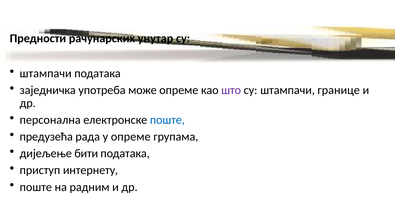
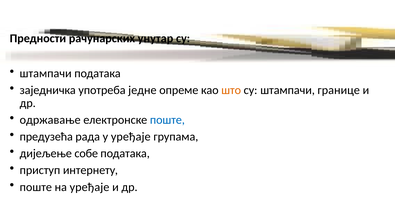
може: може -> једне
што colour: purple -> orange
персонална: персонална -> одржавање
у опреме: опреме -> уређаје
бити: бити -> собе
на радним: радним -> уређаје
